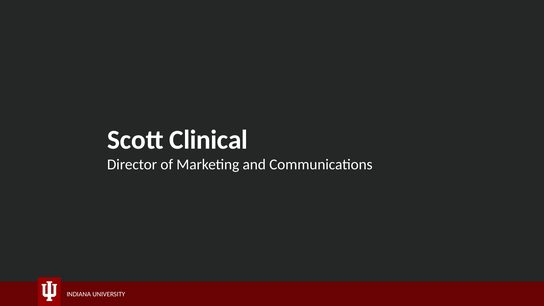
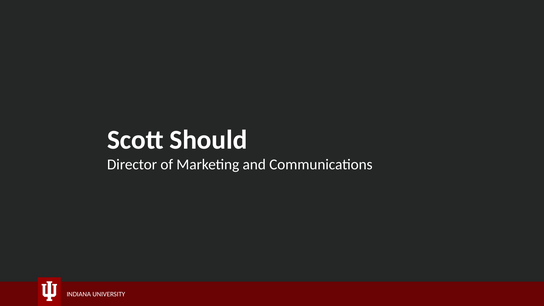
Clinical: Clinical -> Should
